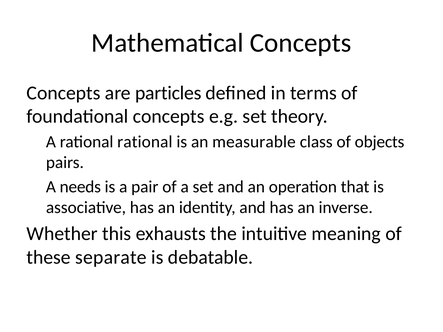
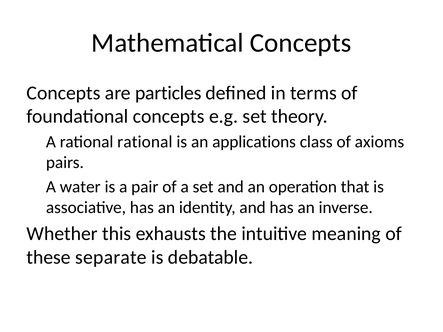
measurable: measurable -> applications
objects: objects -> axioms
needs: needs -> water
